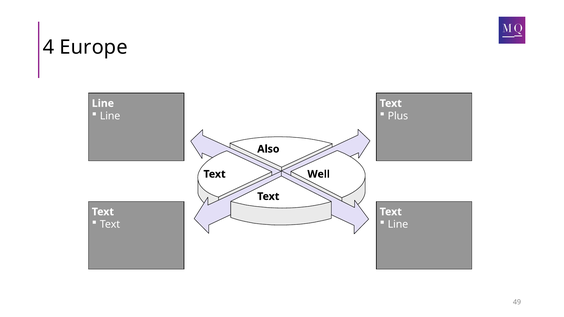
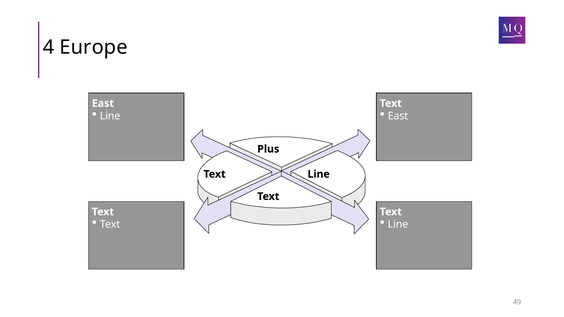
Line at (103, 103): Line -> East
Plus at (398, 116): Plus -> East
Also: Also -> Plus
Text Well: Well -> Line
